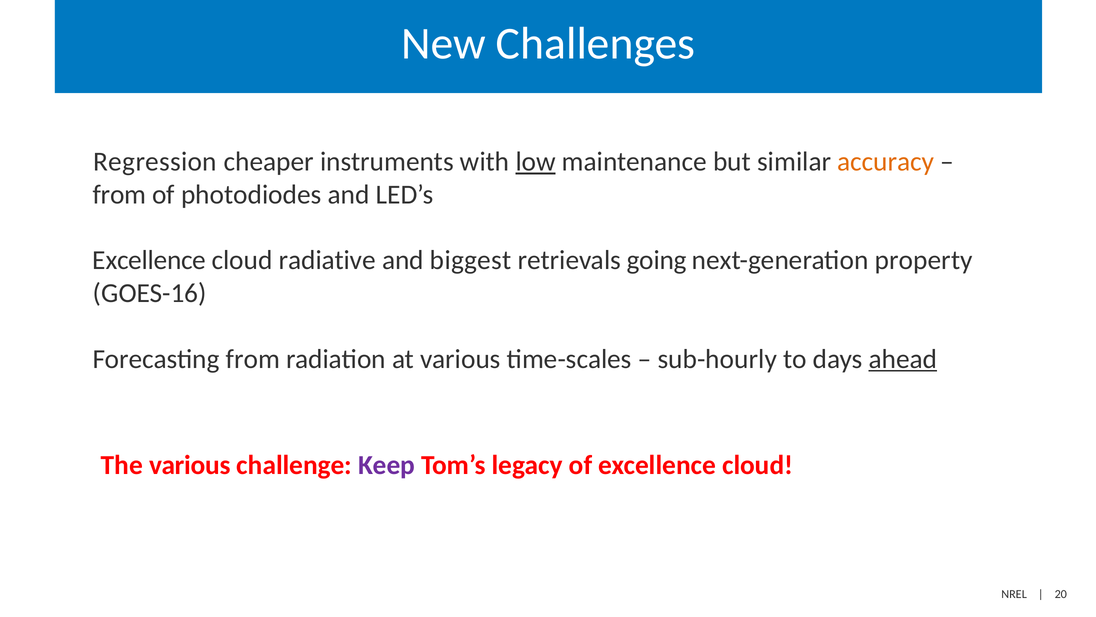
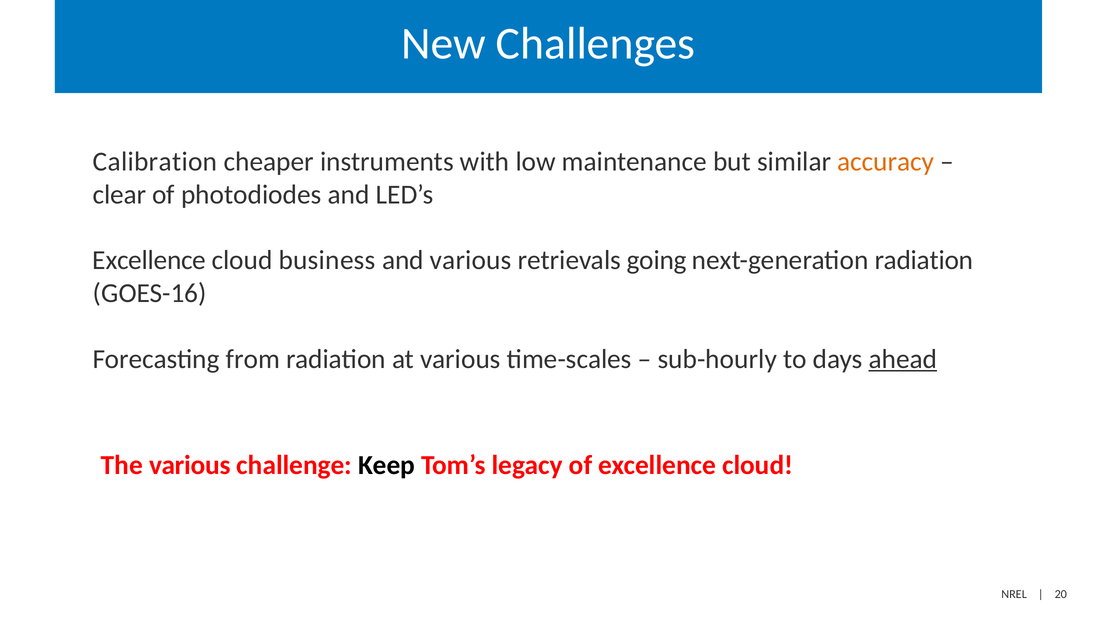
Regression: Regression -> Calibration
low underline: present -> none
from at (120, 194): from -> clear
radiative: radiative -> business
and biggest: biggest -> various
next-generation property: property -> radiation
Keep colour: purple -> black
